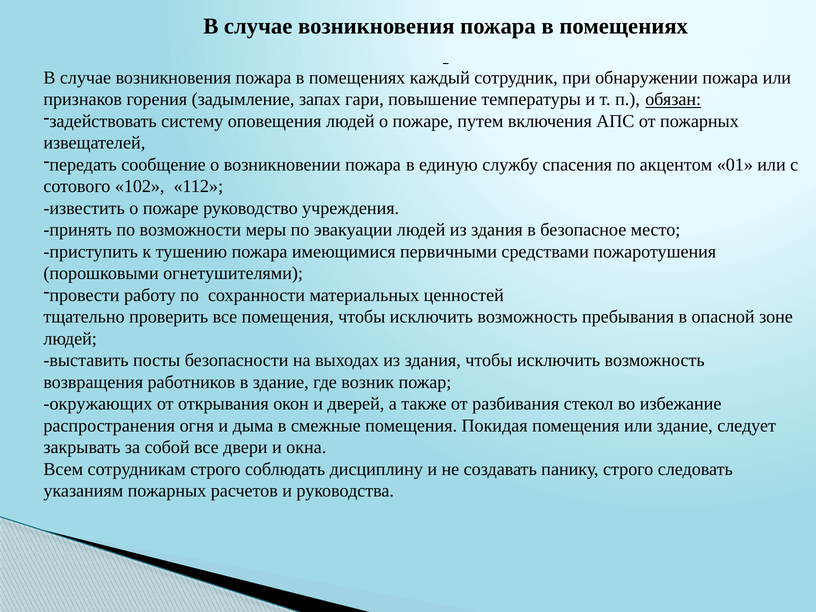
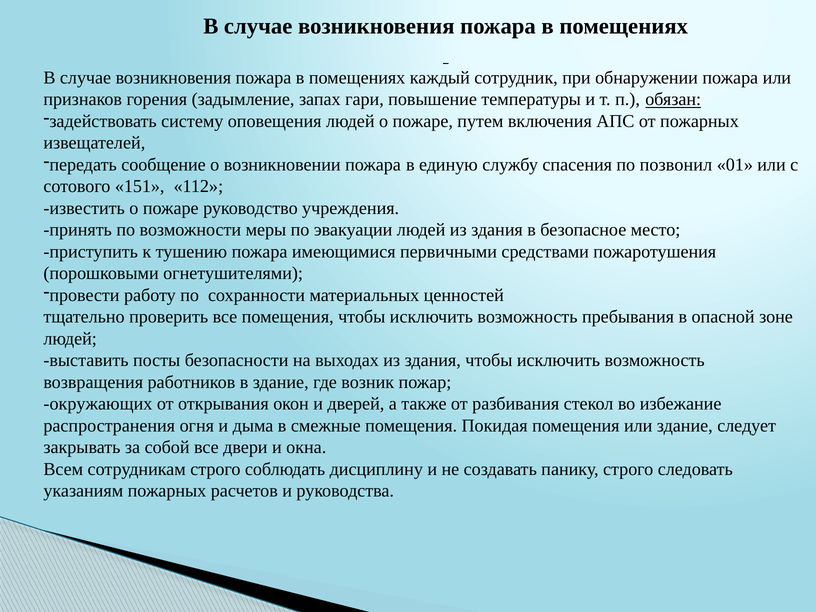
акцентом: акцентом -> позвонил
102: 102 -> 151
